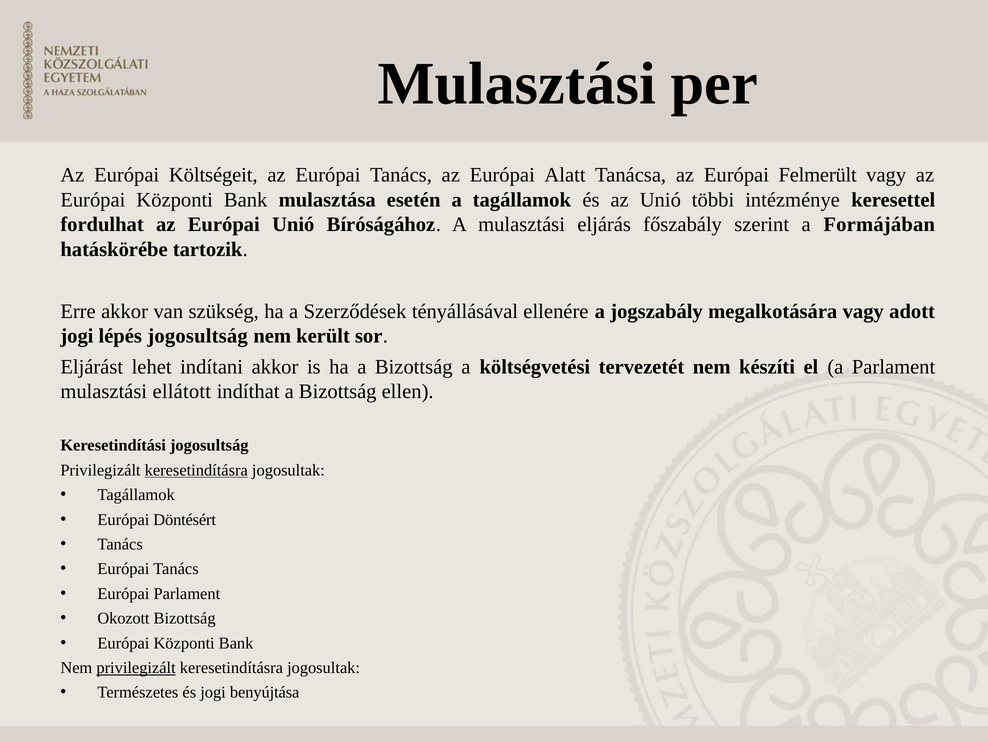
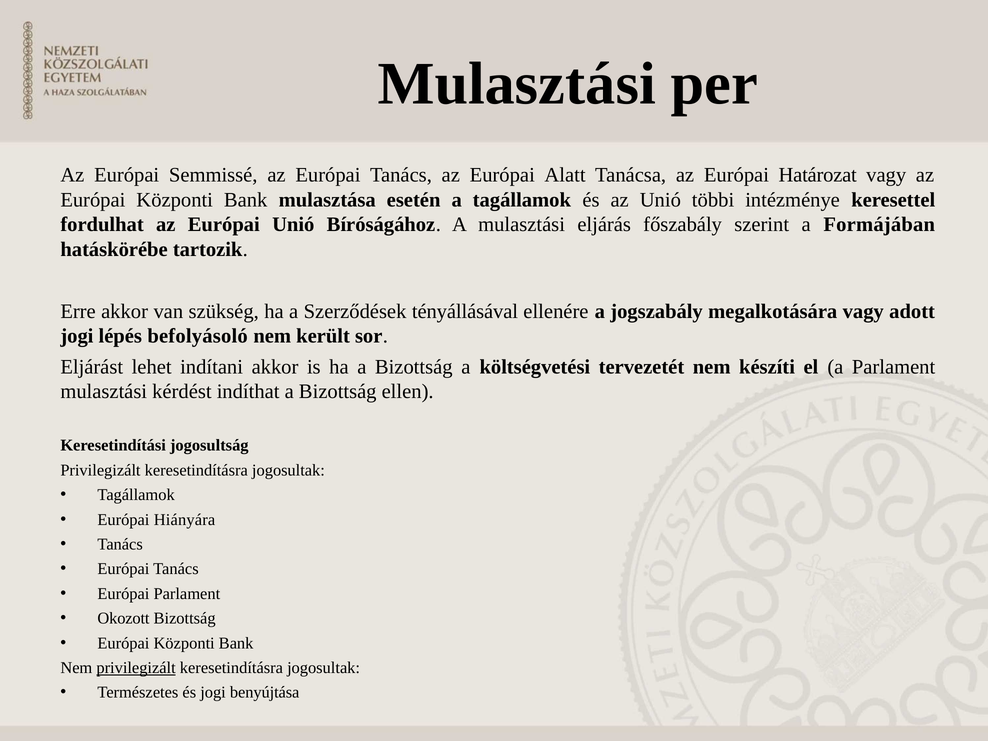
Költségeit: Költségeit -> Semmissé
Felmerült: Felmerült -> Határozat
lépés jogosultság: jogosultság -> befolyásoló
ellátott: ellátott -> kérdést
keresetindításra at (196, 470) underline: present -> none
Döntésért: Döntésért -> Hiányára
